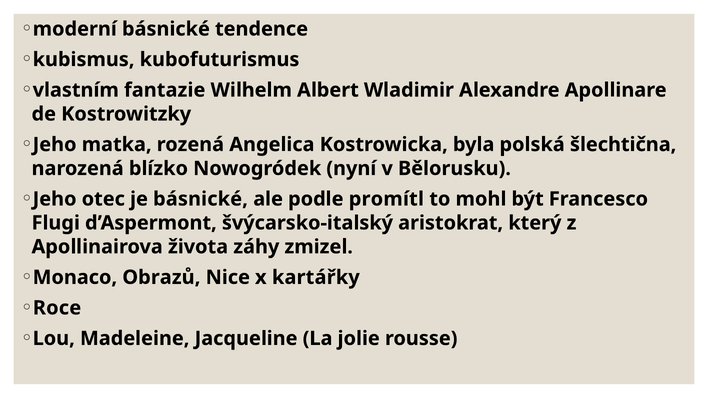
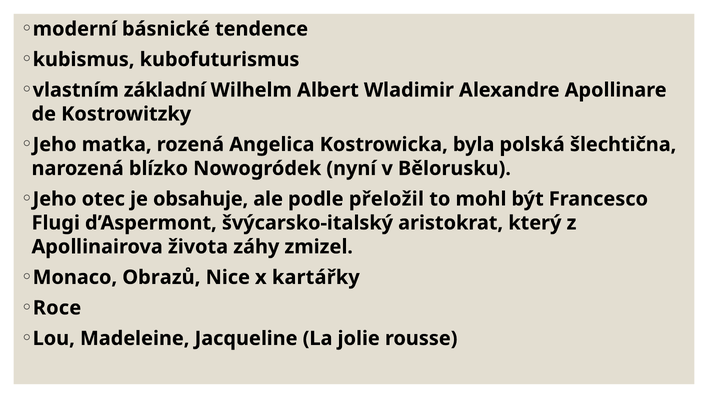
fantazie: fantazie -> základní
je básnické: básnické -> obsahuje
promítl: promítl -> přeložil
